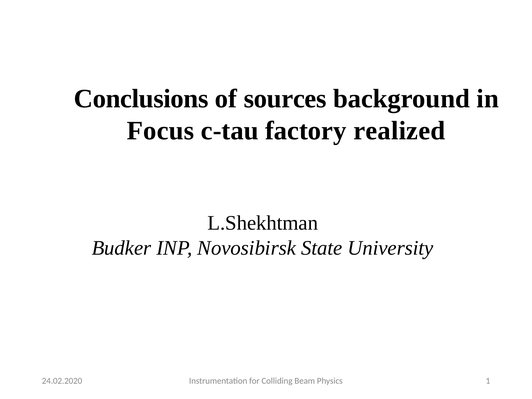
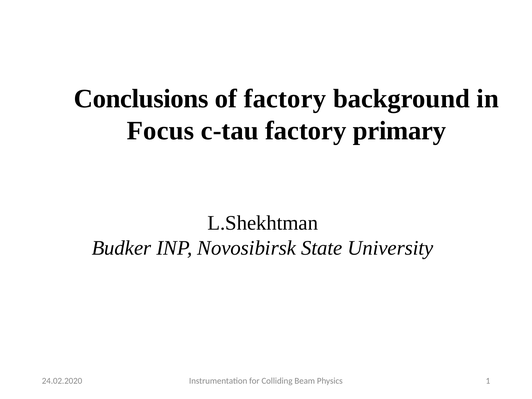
of sources: sources -> factory
realized: realized -> primary
